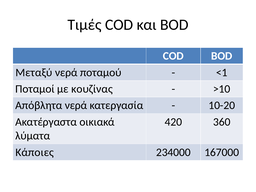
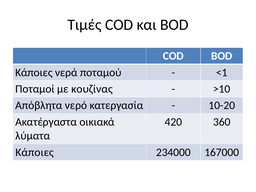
Μεταξύ at (34, 72): Μεταξύ -> Κάποιες
Απόβλητα νερά: νερά -> νερό
